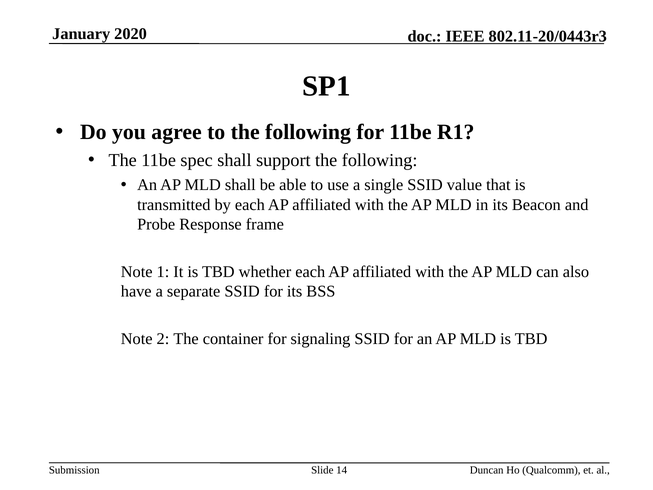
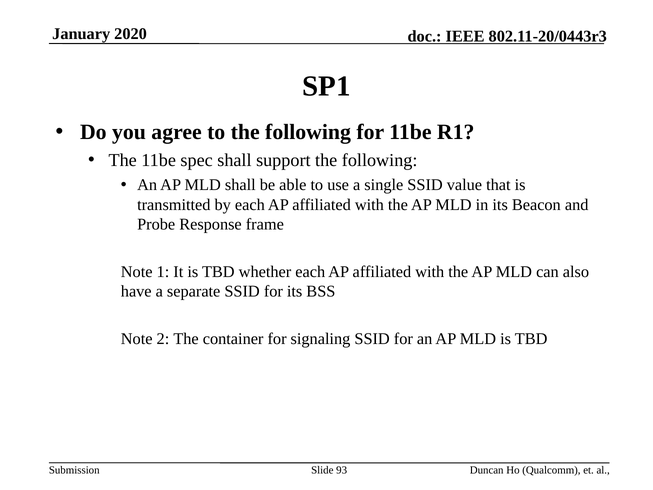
14: 14 -> 93
